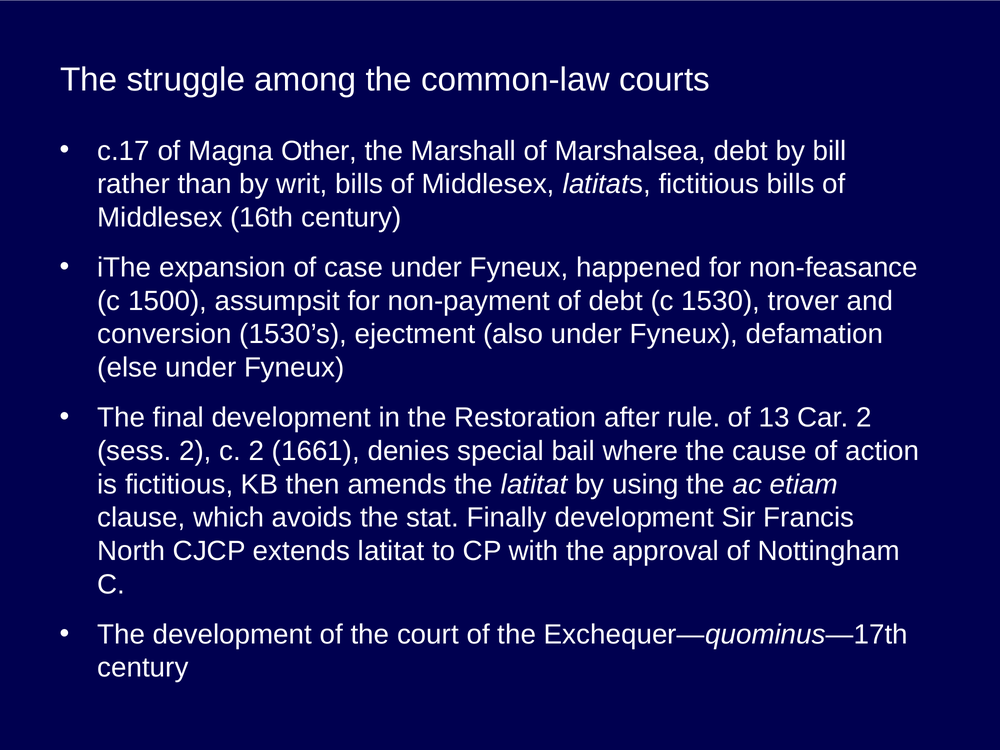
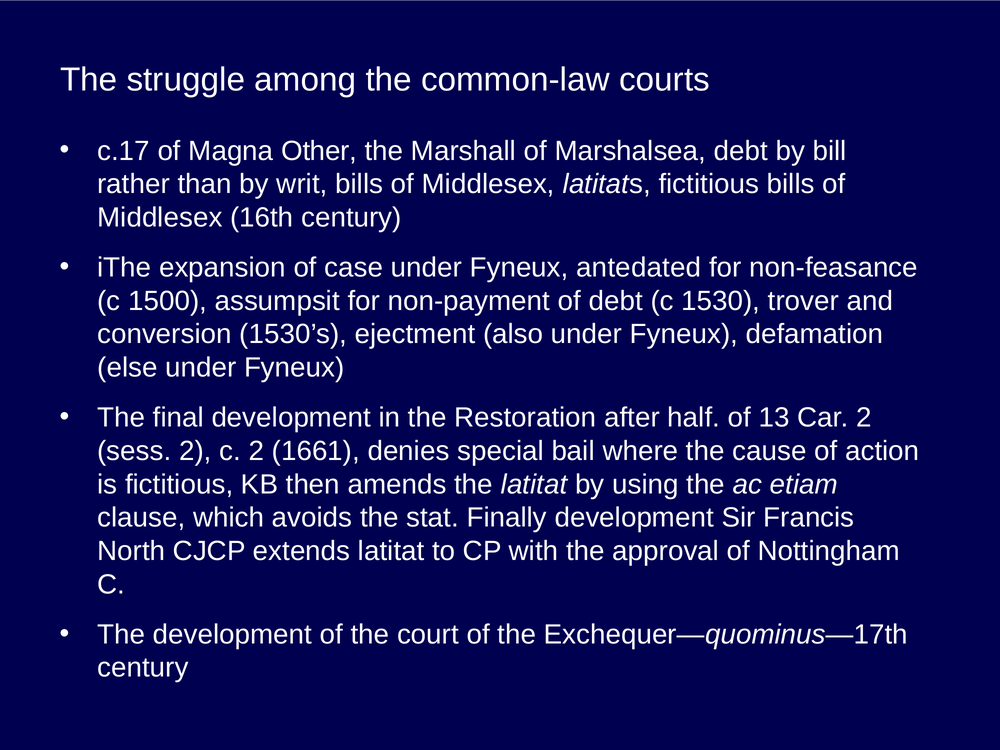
happened: happened -> antedated
rule: rule -> half
